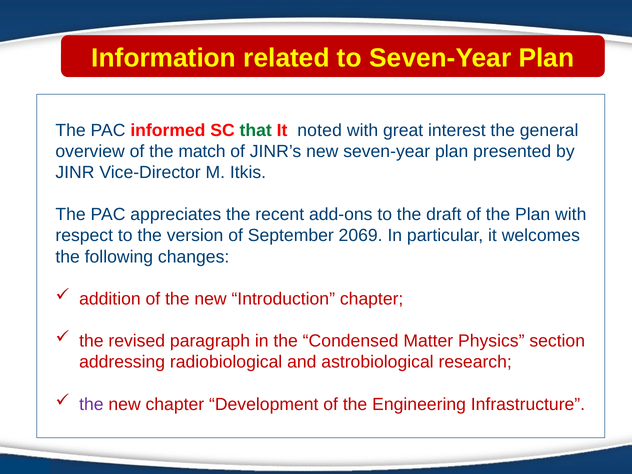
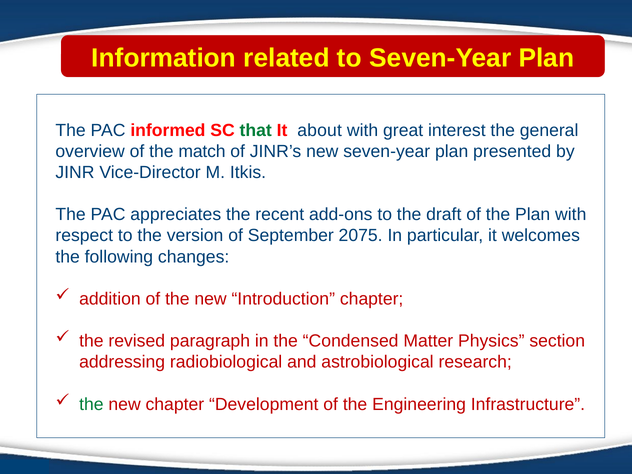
noted: noted -> about
2069: 2069 -> 2075
the at (91, 404) colour: purple -> green
